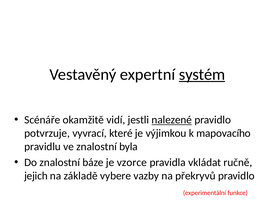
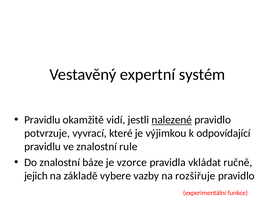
systém underline: present -> none
Scénáře at (42, 120): Scénáře -> Pravidlu
mapovacího: mapovacího -> odpovídající
byla: byla -> rule
překryvů: překryvů -> rozšiřuje
